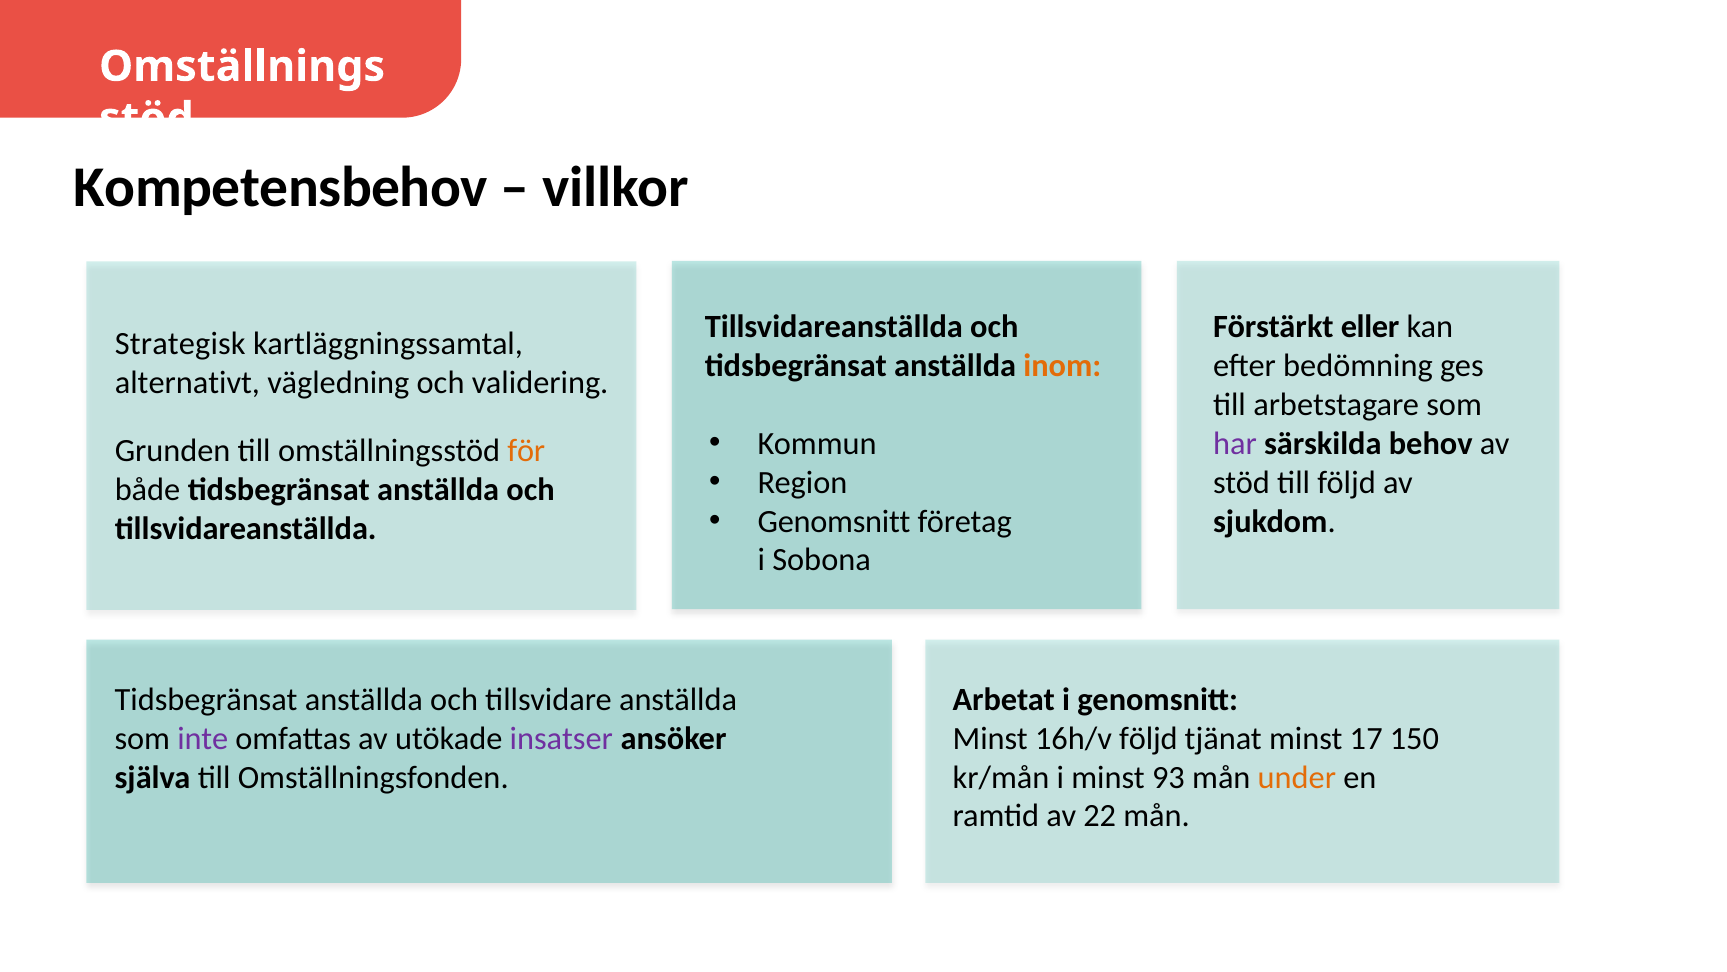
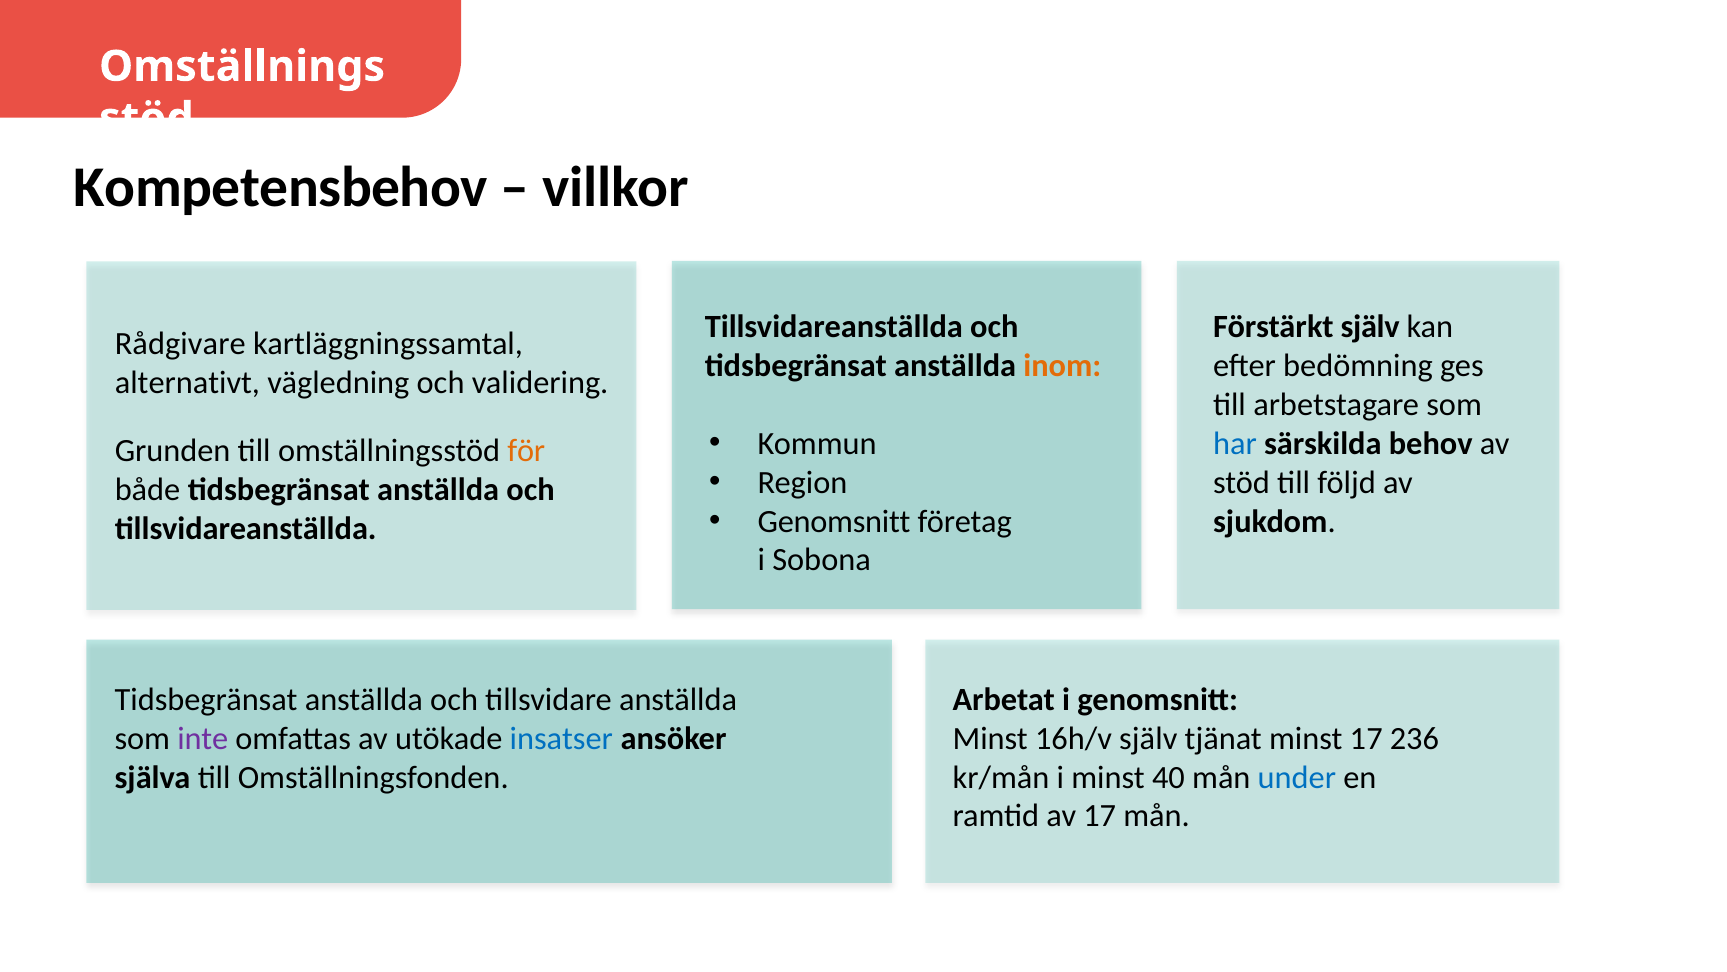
Förstärkt eller: eller -> själv
Strategisk: Strategisk -> Rådgivare
har colour: purple -> blue
insatser colour: purple -> blue
16h/v följd: följd -> själv
150: 150 -> 236
93: 93 -> 40
under colour: orange -> blue
av 22: 22 -> 17
